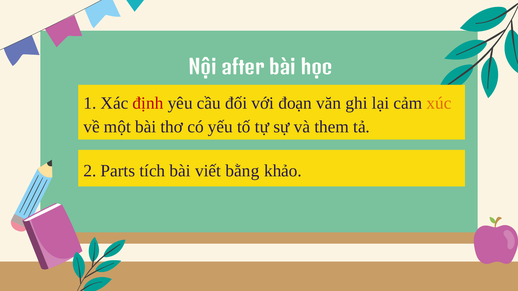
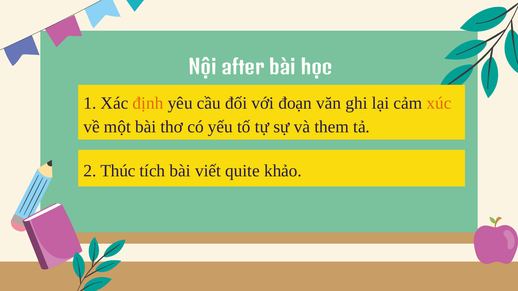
định colour: red -> orange
Parts: Parts -> Thúc
bằng: bằng -> quite
